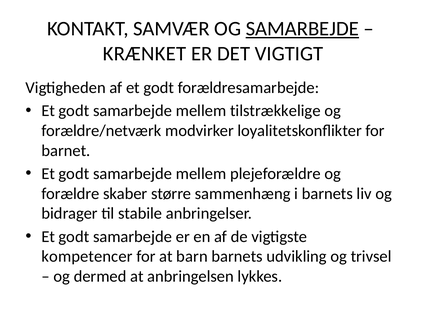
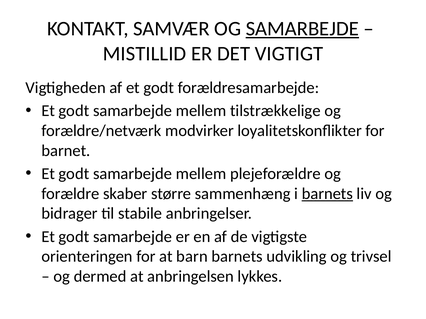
KRÆNKET: KRÆNKET -> MISTILLID
barnets at (327, 194) underline: none -> present
kompetencer: kompetencer -> orienteringen
